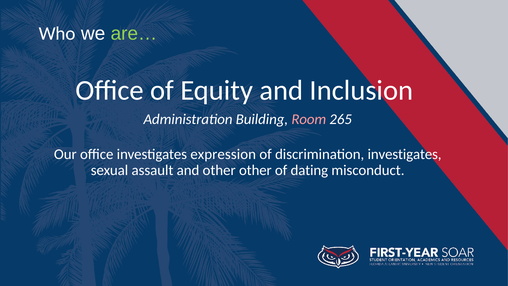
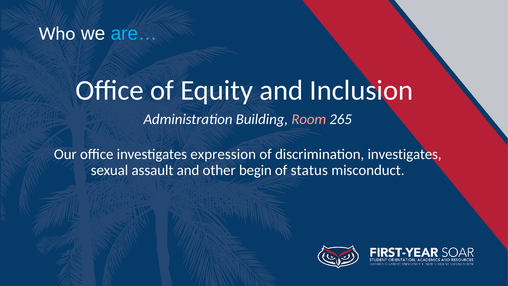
are… colour: light green -> light blue
other other: other -> begin
dating: dating -> status
